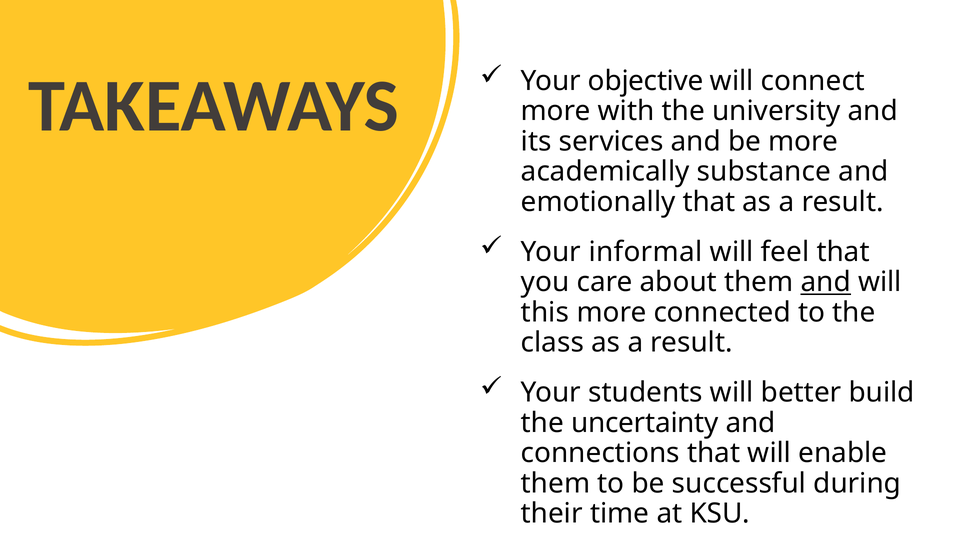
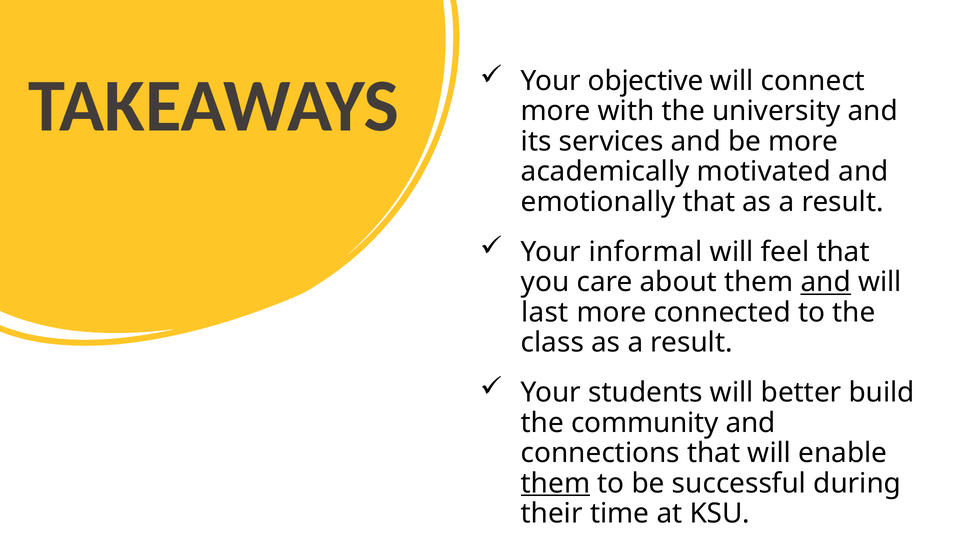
substance: substance -> motivated
this: this -> last
uncertainty: uncertainty -> community
them at (556, 484) underline: none -> present
